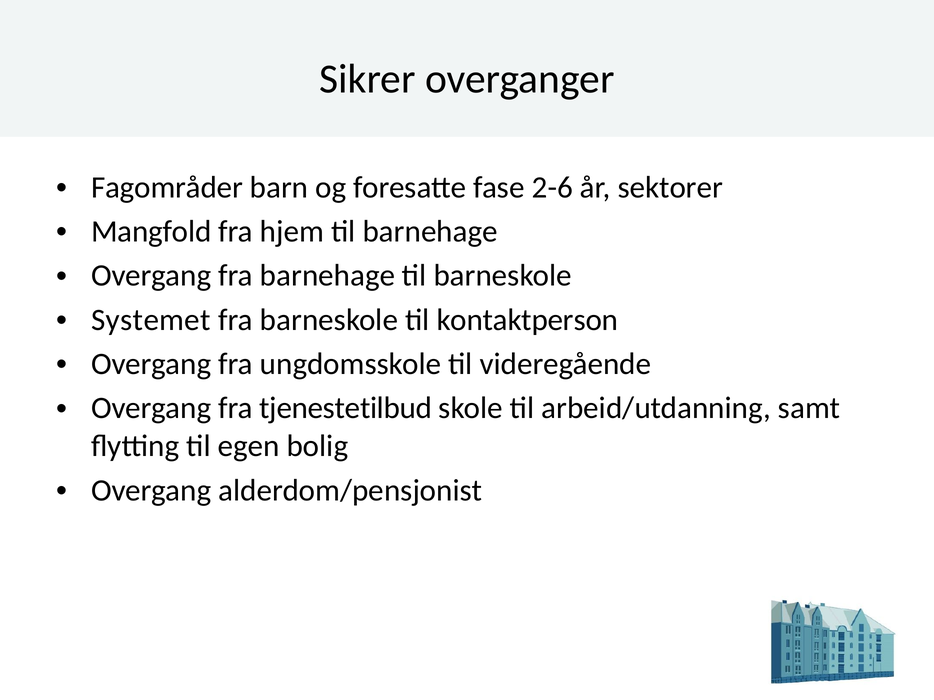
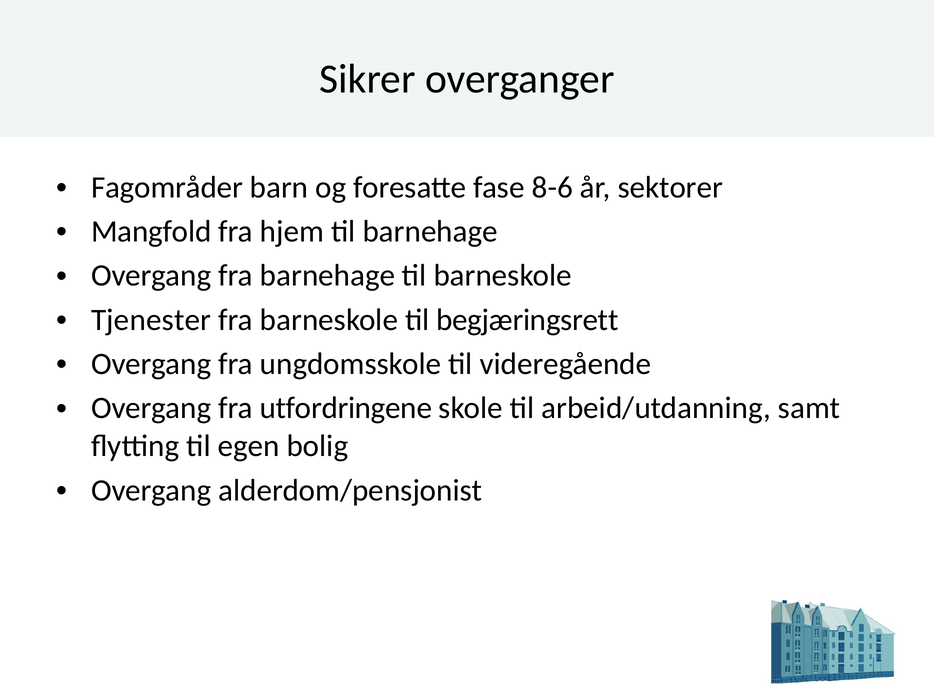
2-6: 2-6 -> 8-6
Systemet: Systemet -> Tjenester
kontaktperson: kontaktperson -> begjæringsrett
tjenestetilbud: tjenestetilbud -> utfordringene
